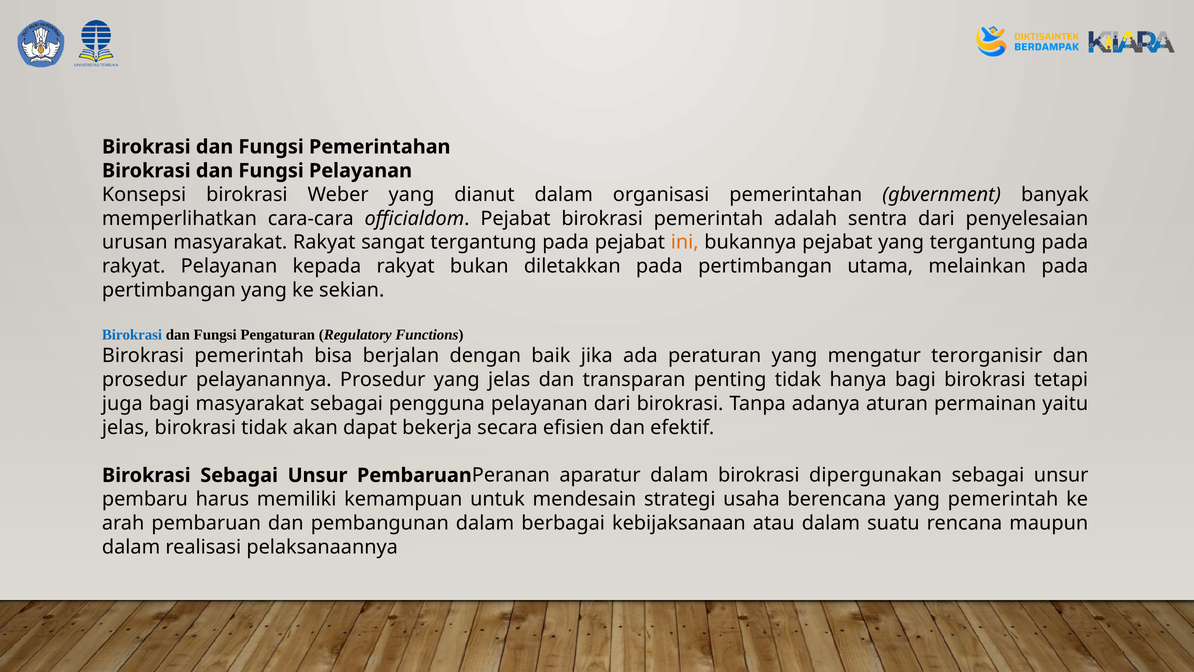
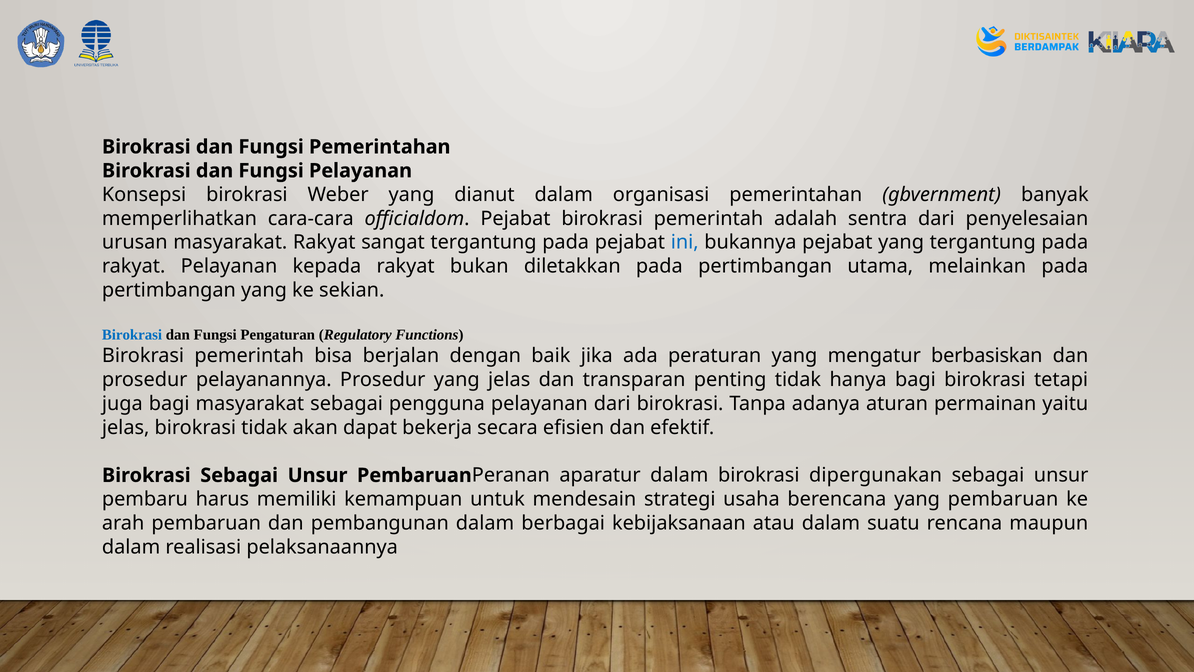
ini colour: orange -> blue
terorganisir: terorganisir -> berbasiskan
yang pemerintah: pemerintah -> pembaruan
